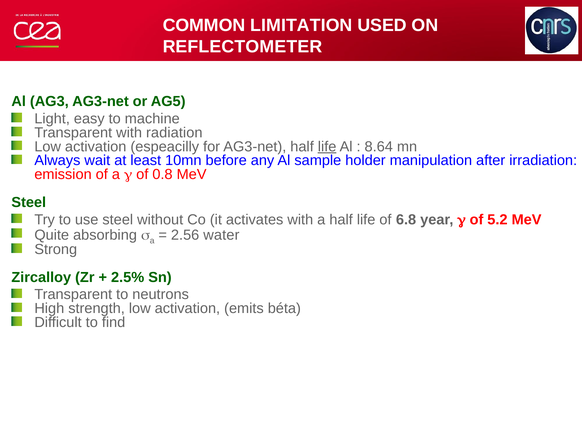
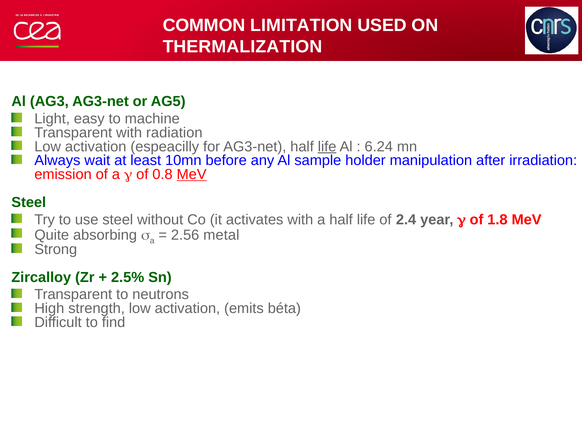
REFLECTOMETER: REFLECTOMETER -> THERMALIZATION
8.64: 8.64 -> 6.24
MeV at (192, 175) underline: none -> present
6.8: 6.8 -> 2.4
5.2: 5.2 -> 1.8
water: water -> metal
